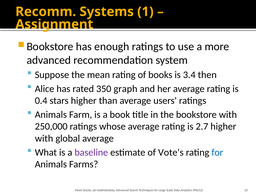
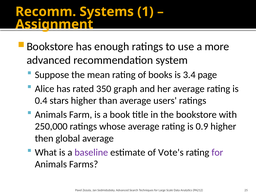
then: then -> page
2.7: 2.7 -> 0.9
with at (44, 138): with -> then
for at (217, 152) colour: blue -> purple
